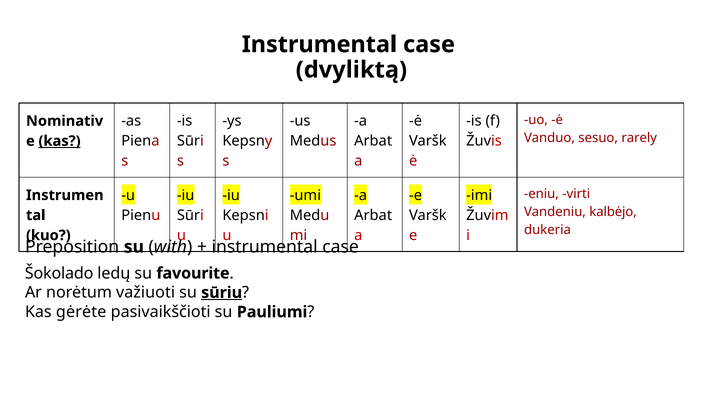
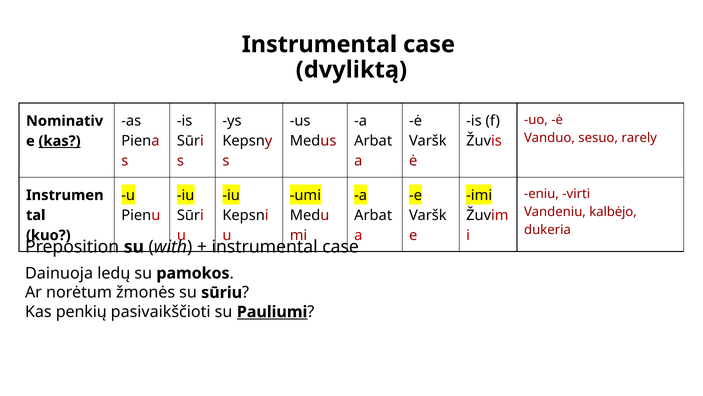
Šokolado: Šokolado -> Dainuoja
favourite: favourite -> pamokos
važiuoti: važiuoti -> žmonės
sūriu underline: present -> none
gėrėte: gėrėte -> penkių
Pauliumi underline: none -> present
